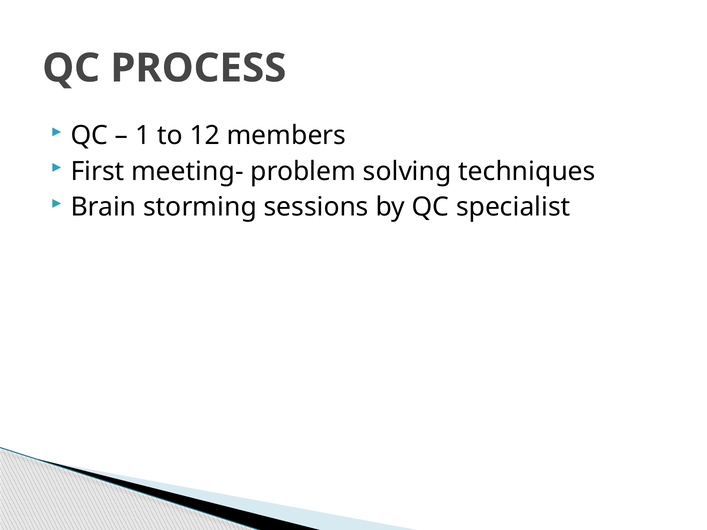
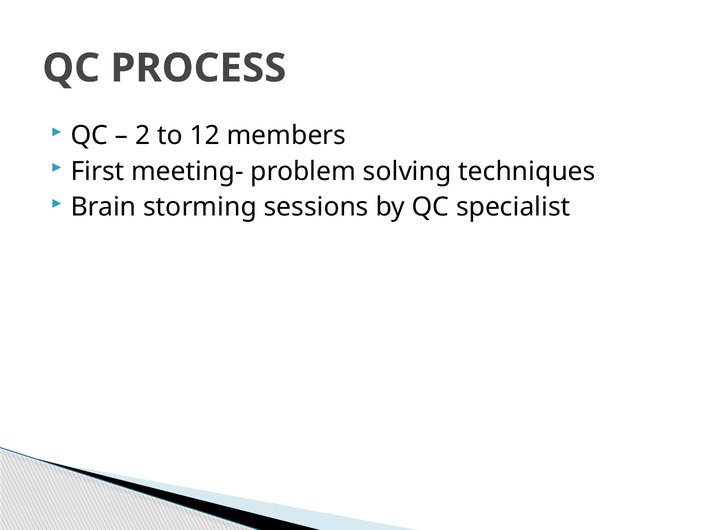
1: 1 -> 2
